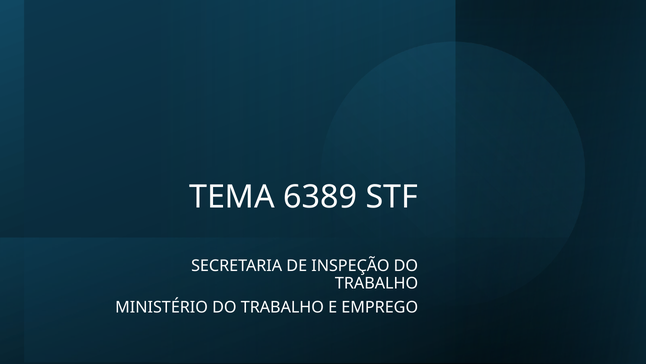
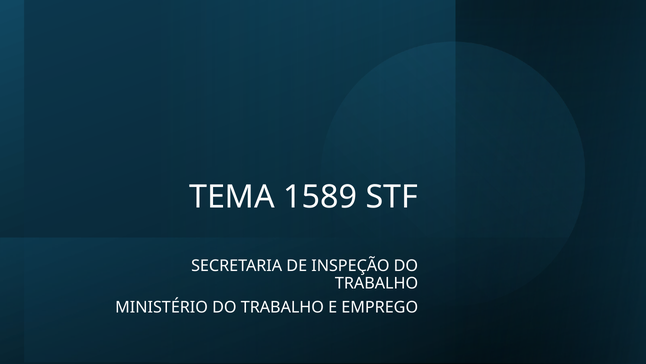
6389: 6389 -> 1589
